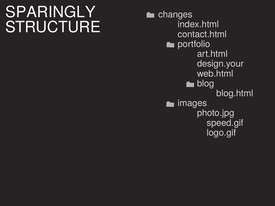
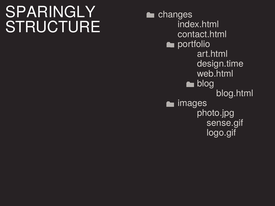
design.your: design.your -> design.time
speed.gif: speed.gif -> sense.gif
